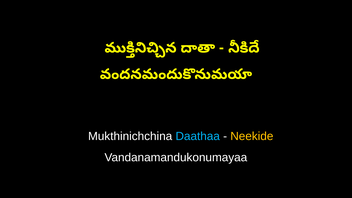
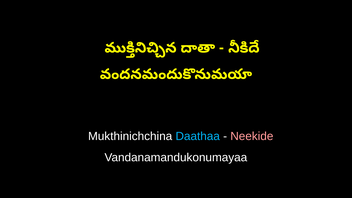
Neekide colour: yellow -> pink
